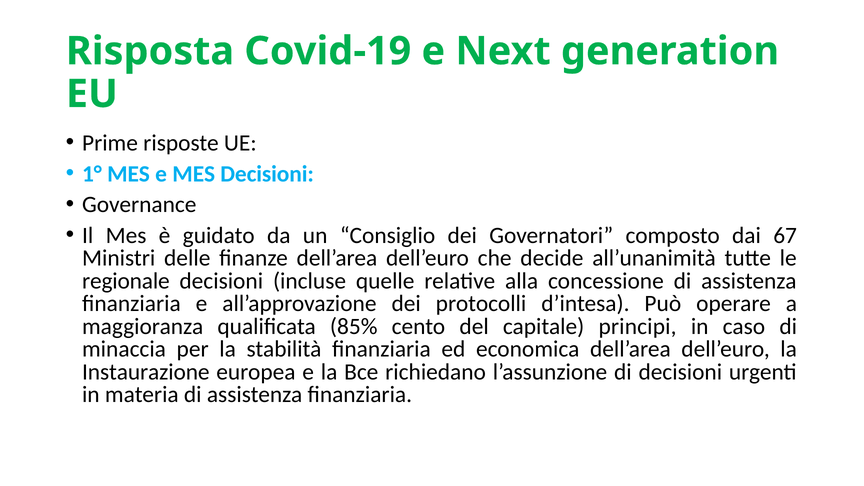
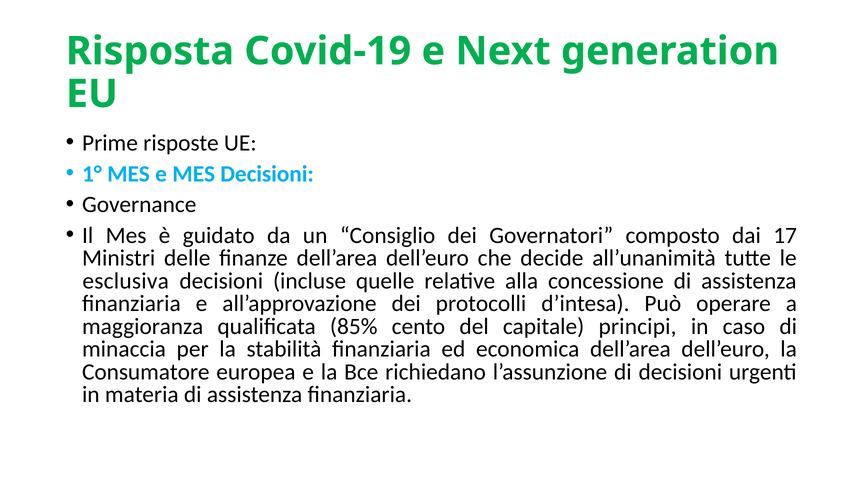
67: 67 -> 17
regionale: regionale -> esclusiva
Instaurazione: Instaurazione -> Consumatore
